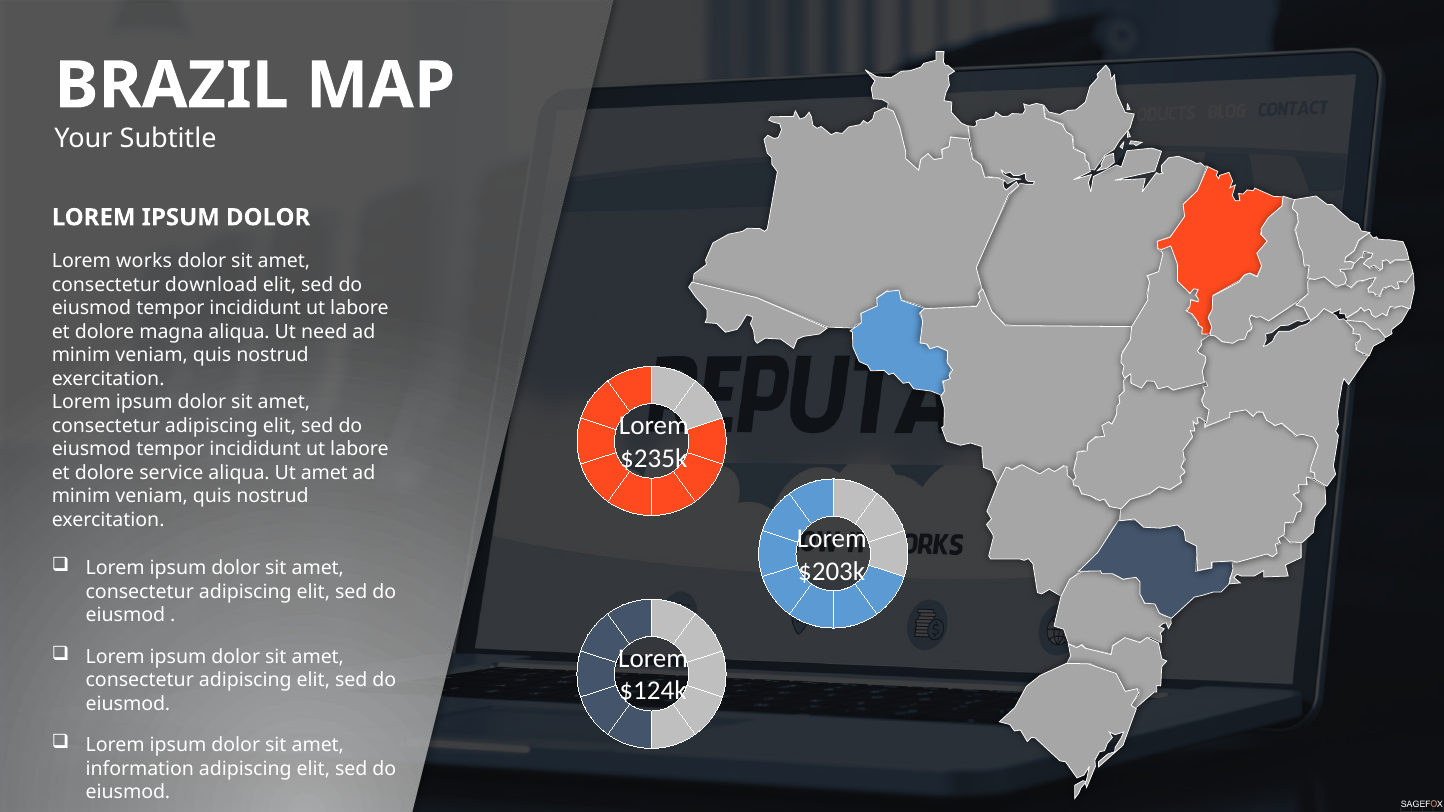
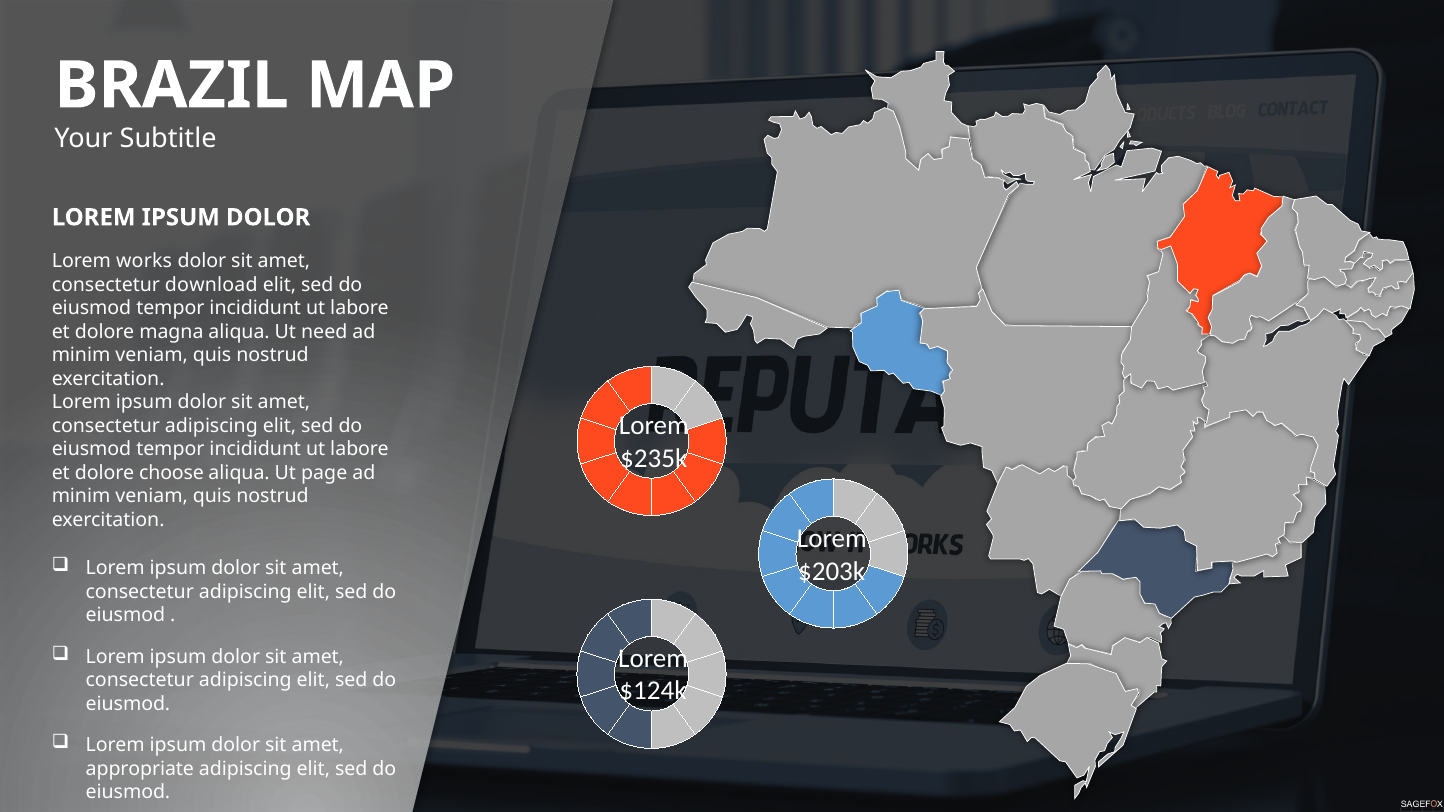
service: service -> choose
Ut amet: amet -> page
information: information -> appropriate
